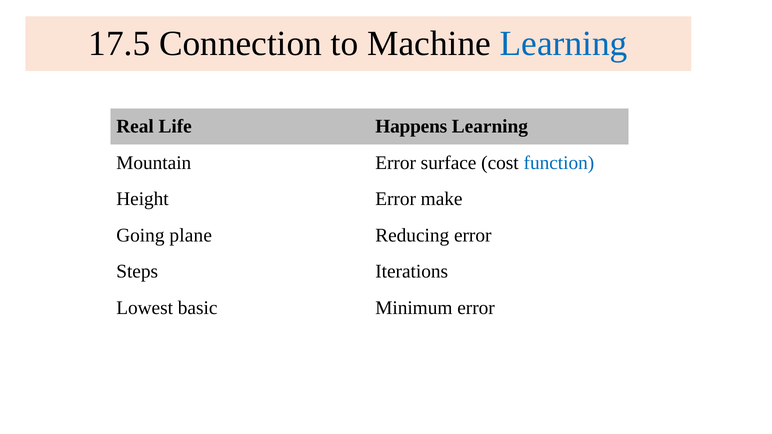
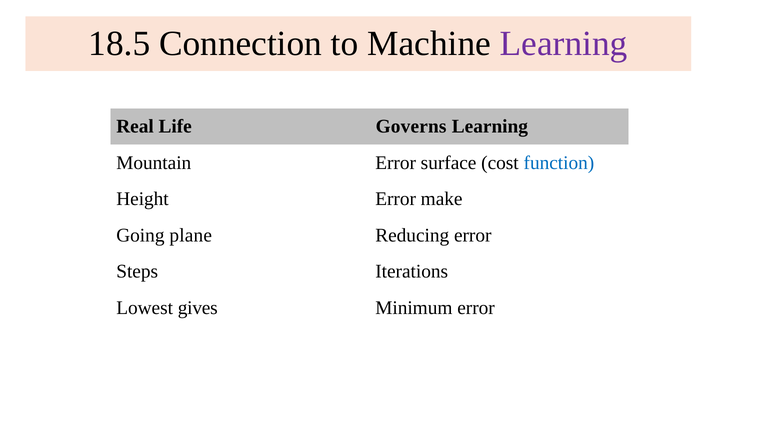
17.5: 17.5 -> 18.5
Learning at (564, 43) colour: blue -> purple
Happens: Happens -> Governs
basic: basic -> gives
